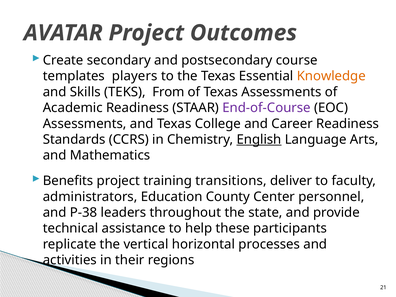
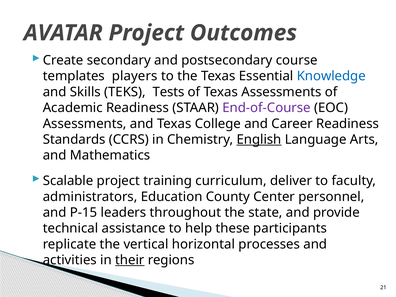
Knowledge colour: orange -> blue
From: From -> Tests
Benefits: Benefits -> Scalable
transitions: transitions -> curriculum
P-38: P-38 -> P-15
their underline: none -> present
